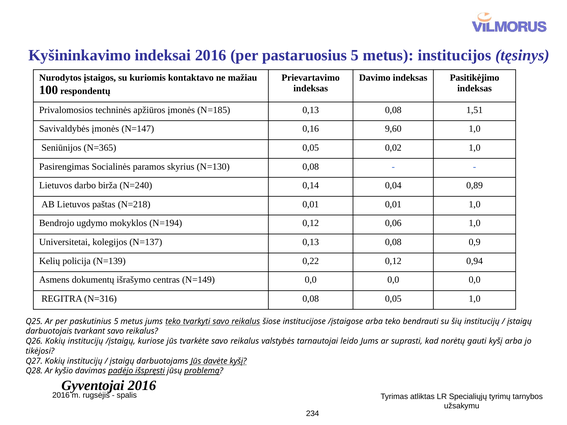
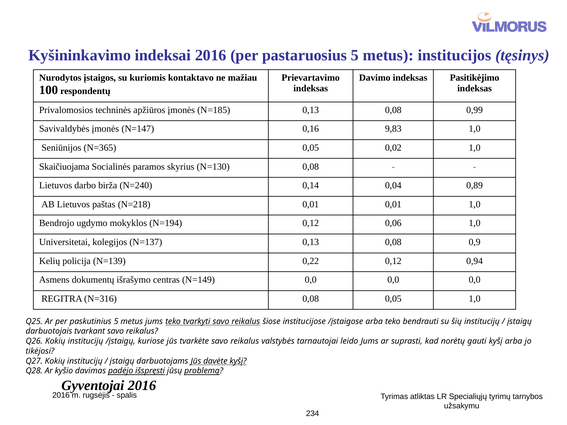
1,51: 1,51 -> 0,99
9,60: 9,60 -> 9,83
Pasirengimas: Pasirengimas -> Skaičiuojama
